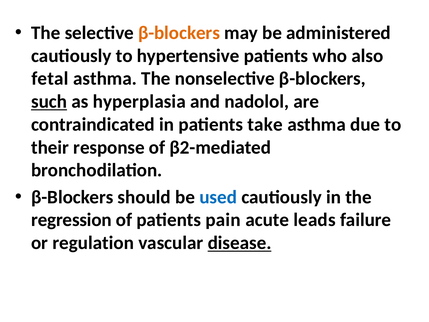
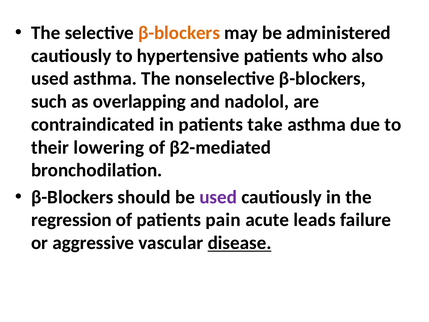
fetal at (50, 79): fetal -> used
such underline: present -> none
hyperplasia: hyperplasia -> overlapping
response: response -> lowering
used at (218, 197) colour: blue -> purple
regulation: regulation -> aggressive
